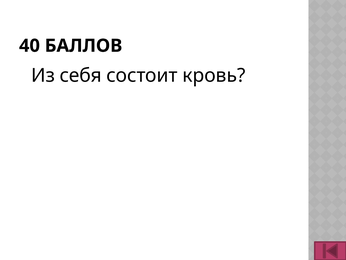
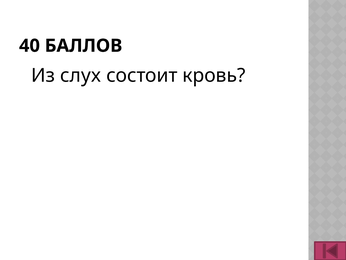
себя: себя -> слух
